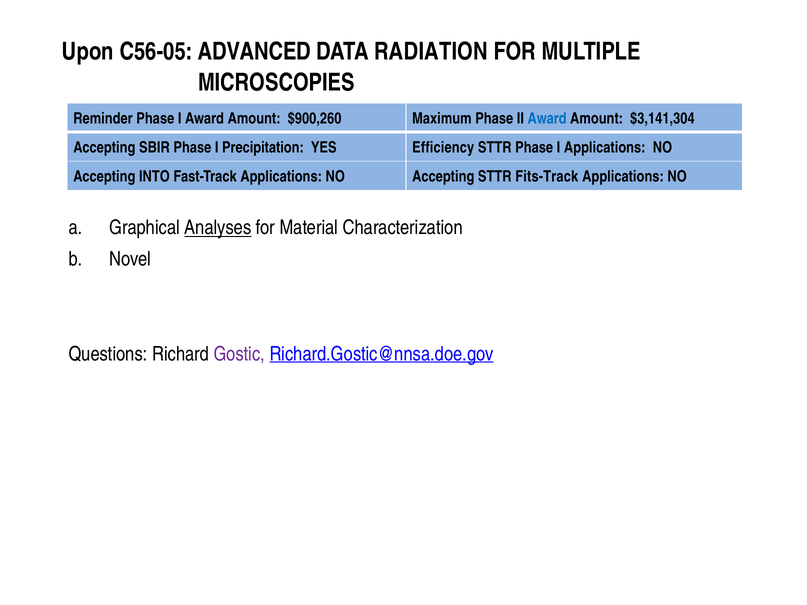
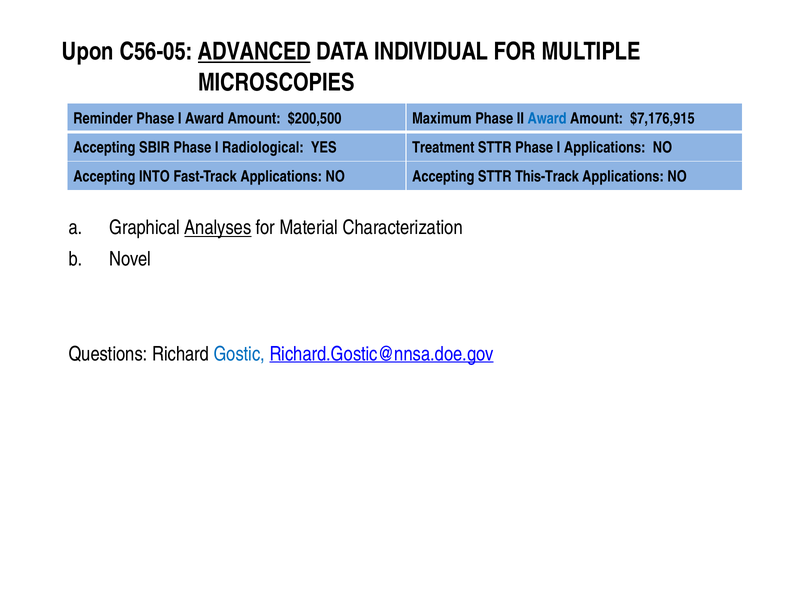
ADVANCED underline: none -> present
RADIATION: RADIATION -> INDIVIDUAL
$900,260: $900,260 -> $200,500
$3,141,304: $3,141,304 -> $7,176,915
Precipitation: Precipitation -> Radiological
Efficiency: Efficiency -> Treatment
Fits-Track: Fits-Track -> This-Track
Gostic colour: purple -> blue
